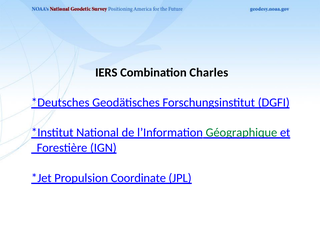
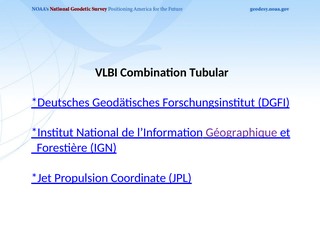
IERS: IERS -> VLBI
Charles: Charles -> Tubular
Géographique colour: green -> purple
